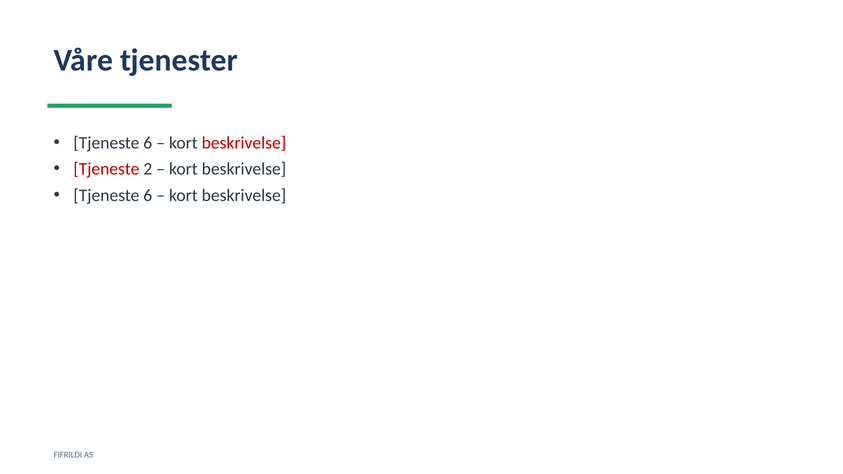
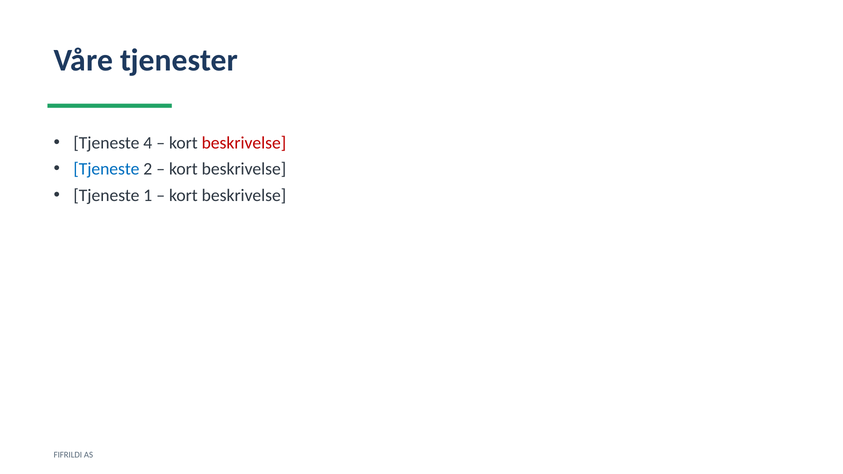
6 at (148, 143): 6 -> 4
Tjeneste at (106, 169) colour: red -> blue
6 at (148, 195): 6 -> 1
